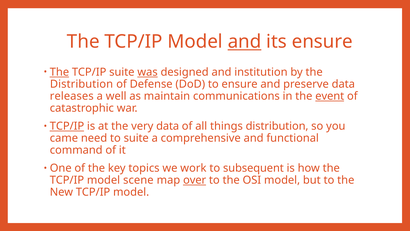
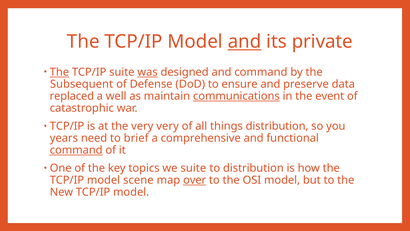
its ensure: ensure -> private
and institution: institution -> command
Distribution at (82, 84): Distribution -> Subsequent
releases: releases -> replaced
communications underline: none -> present
event underline: present -> none
TCP/IP at (67, 126) underline: present -> none
very data: data -> very
came: came -> years
to suite: suite -> brief
command at (76, 150) underline: none -> present
we work: work -> suite
to subsequent: subsequent -> distribution
